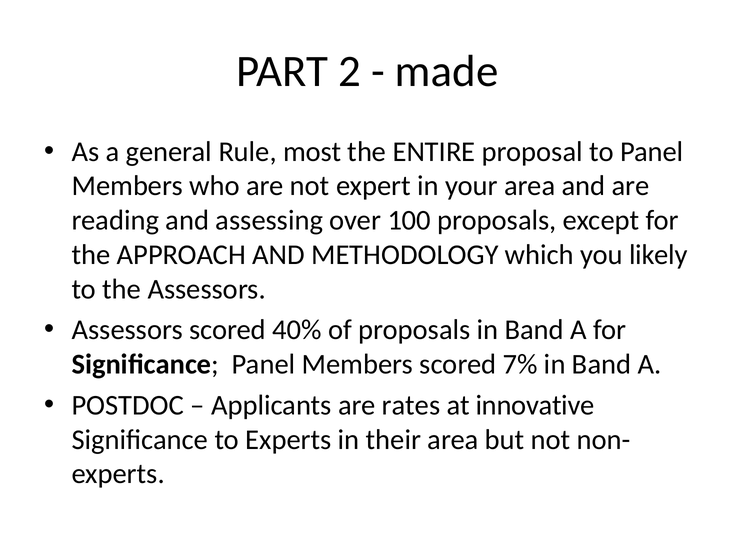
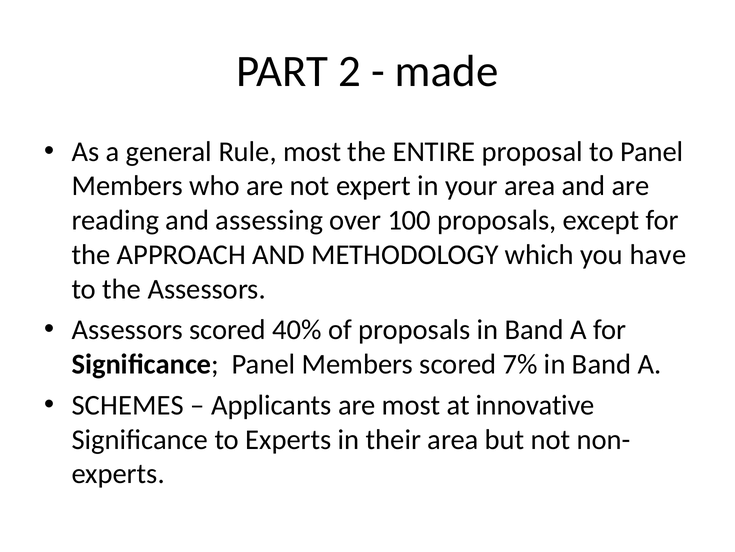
likely: likely -> have
POSTDOC: POSTDOC -> SCHEMES
are rates: rates -> most
